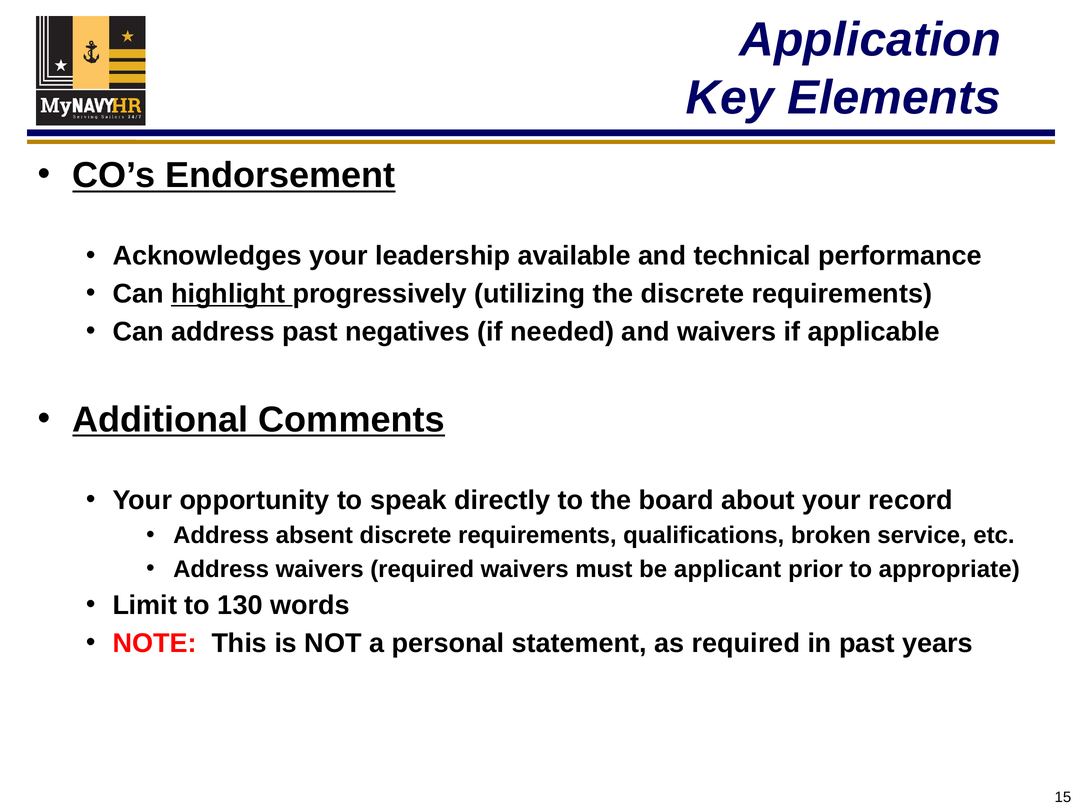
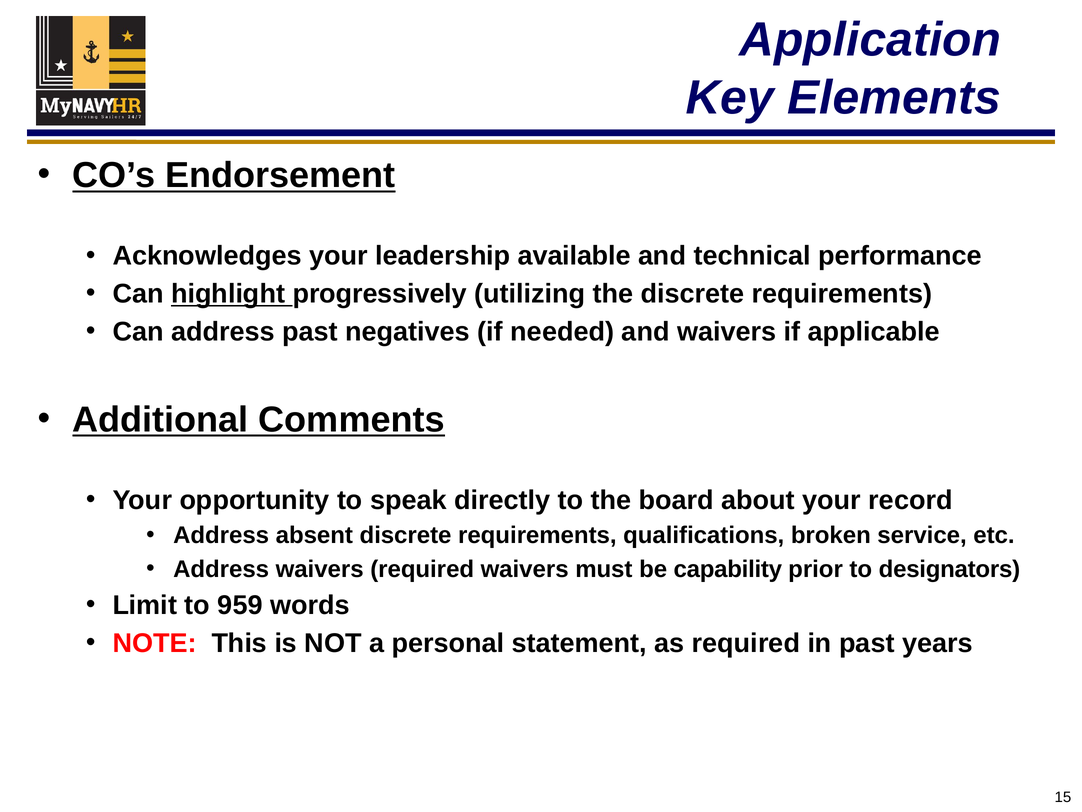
applicant: applicant -> capability
appropriate: appropriate -> designators
130: 130 -> 959
